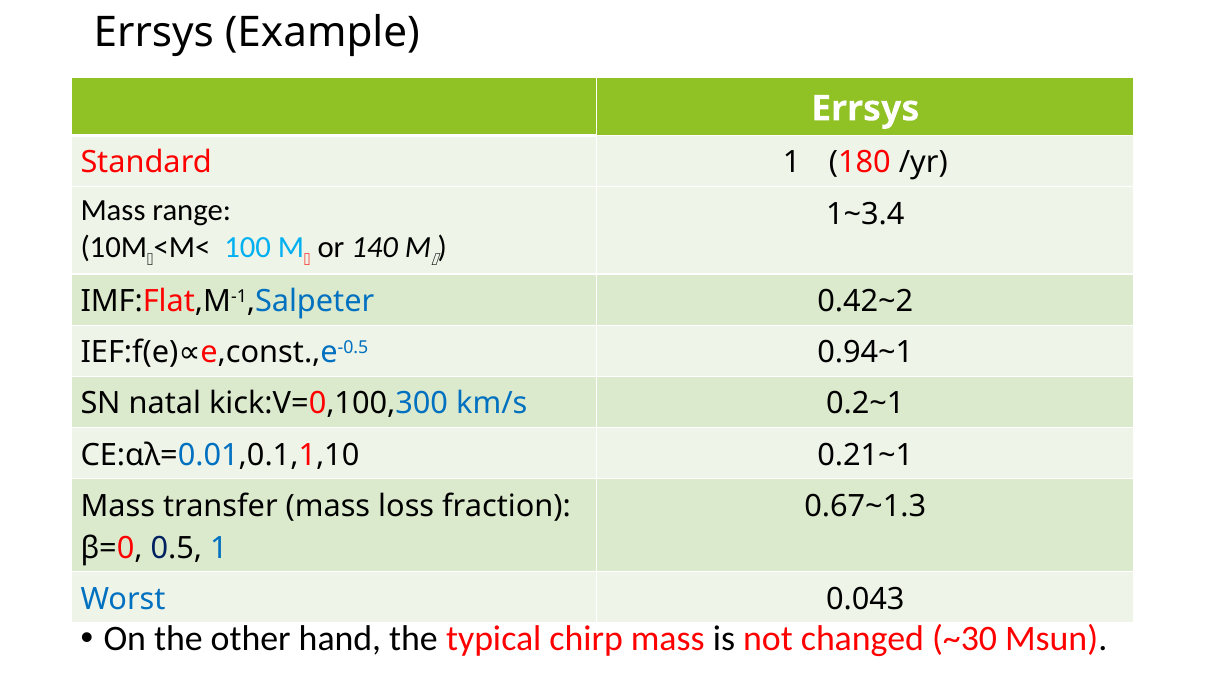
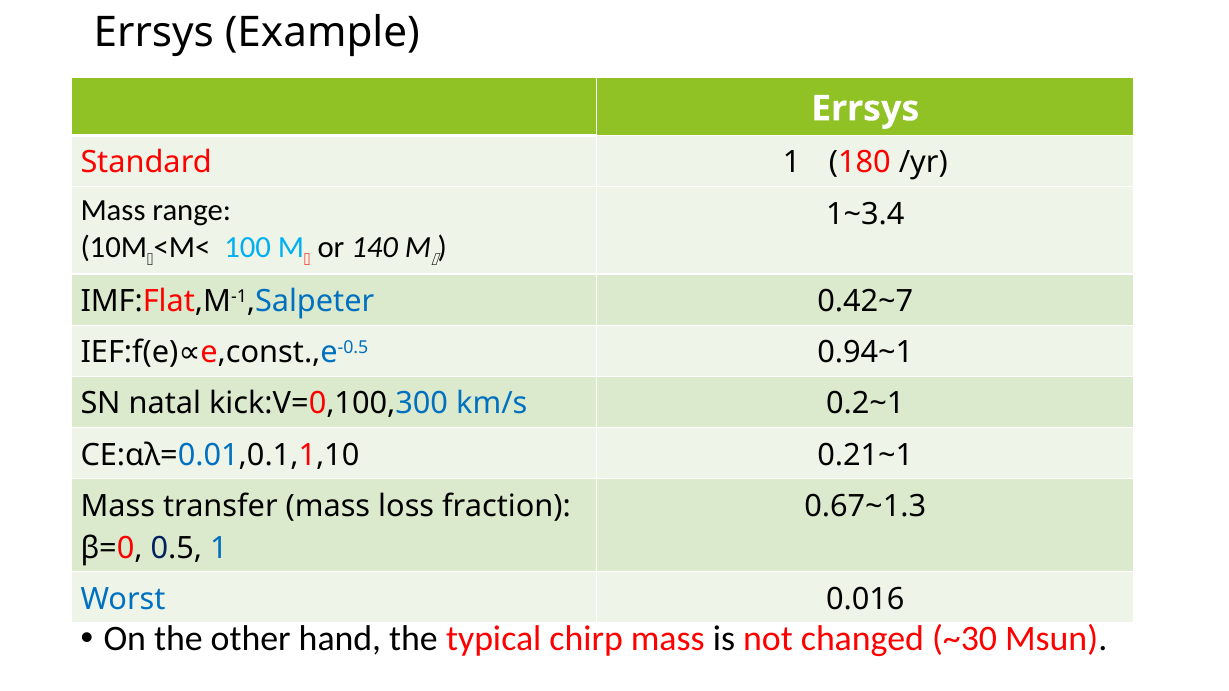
0.42~2: 0.42~2 -> 0.42~7
0.043: 0.043 -> 0.016
